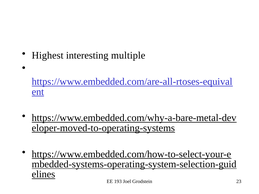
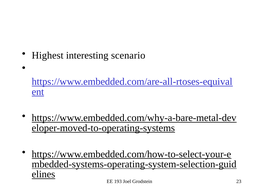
multiple: multiple -> scenario
